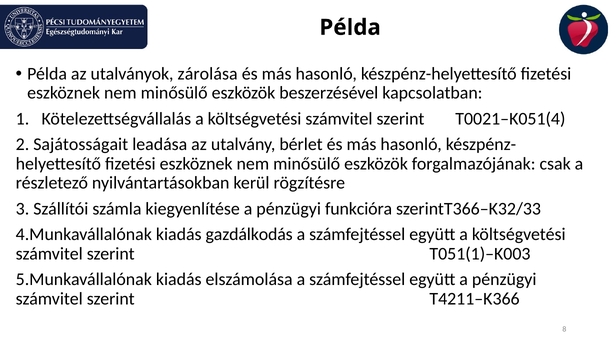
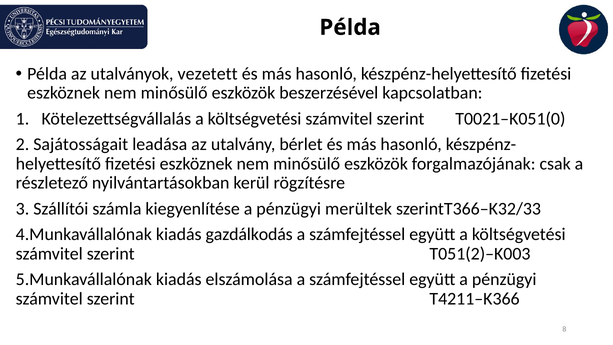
zárolása: zárolása -> vezetett
T0021–K051(4: T0021–K051(4 -> T0021–K051(0
funkcióra: funkcióra -> merültek
T051(1)–K003: T051(1)–K003 -> T051(2)–K003
